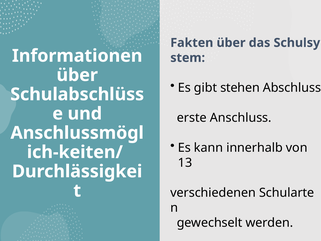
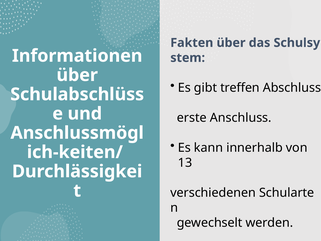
stehen: stehen -> treffen
